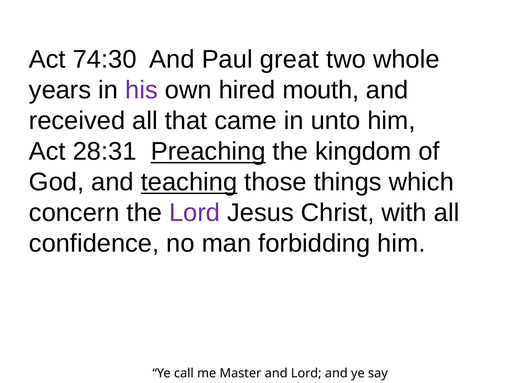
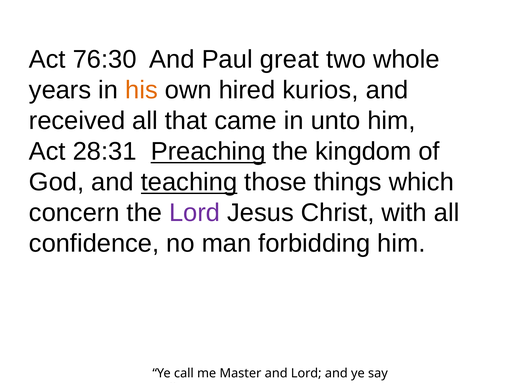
74:30: 74:30 -> 76:30
his colour: purple -> orange
mouth: mouth -> kurios
